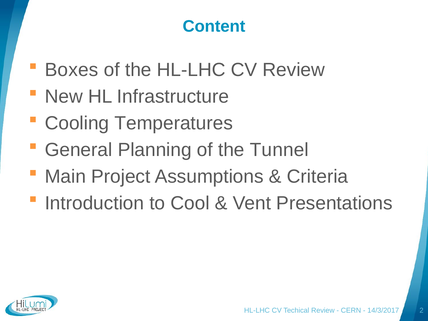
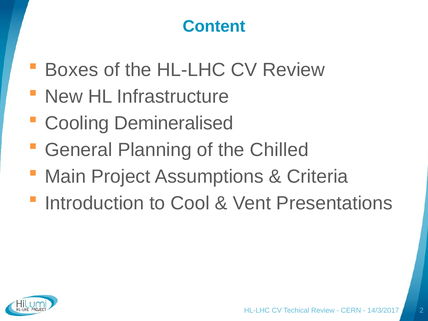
Temperatures: Temperatures -> Demineralised
Tunnel: Tunnel -> Chilled
